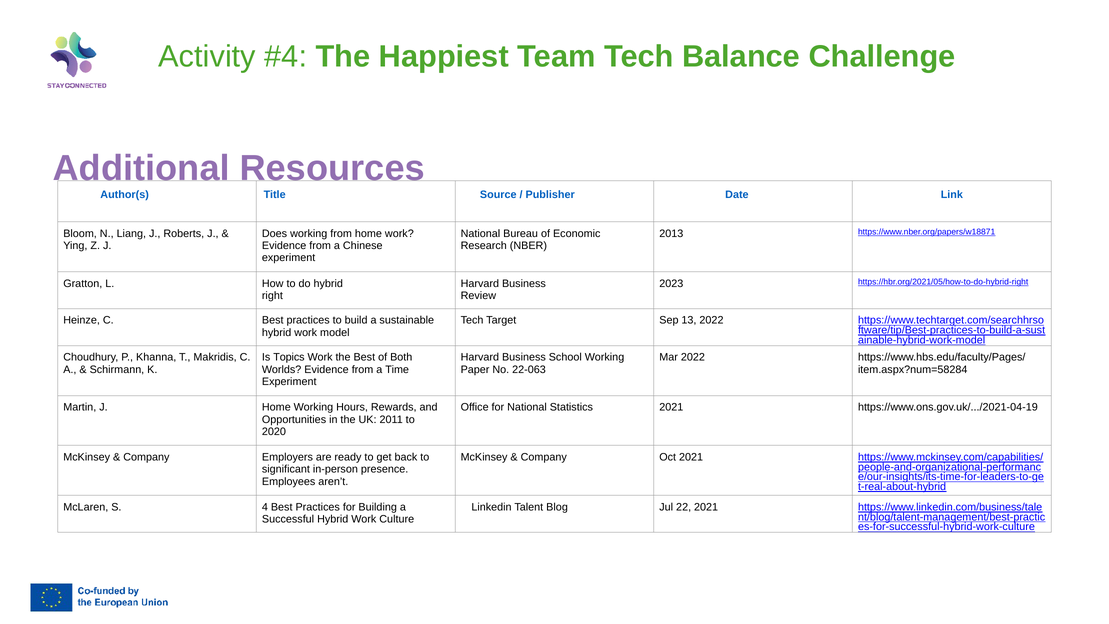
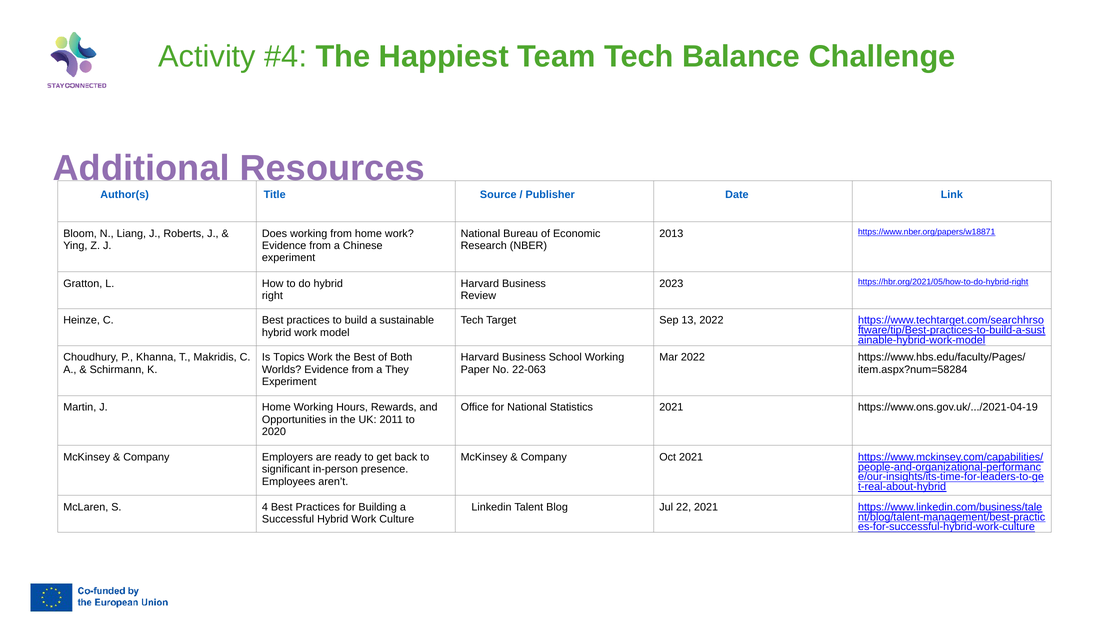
Time: Time -> They
